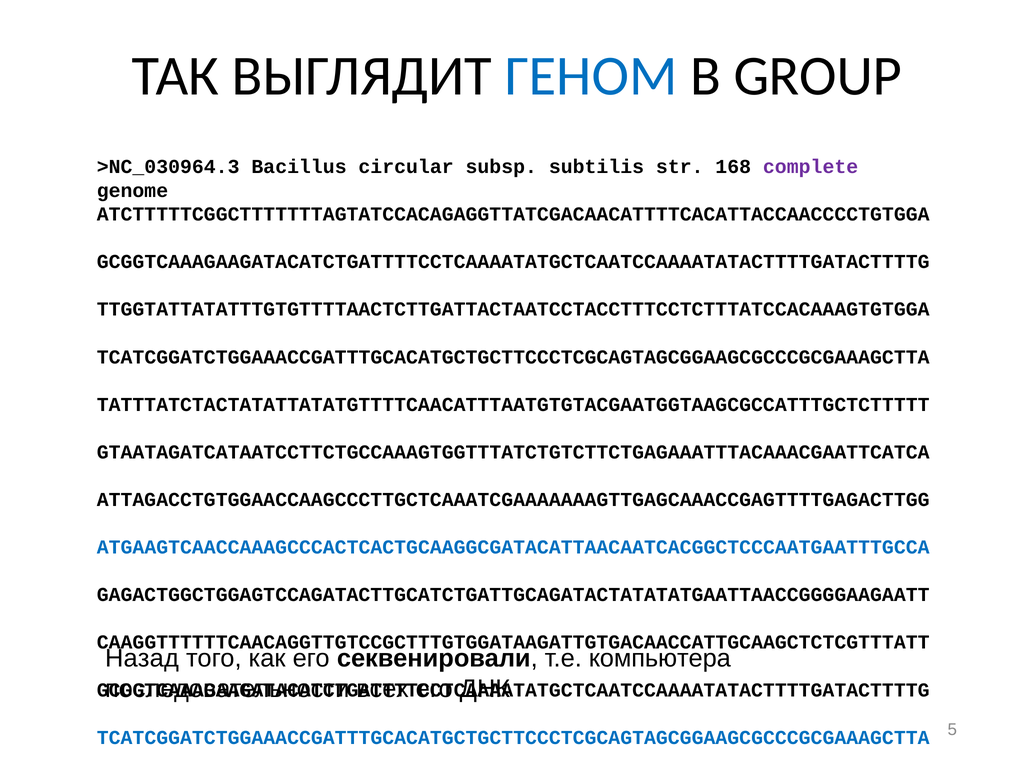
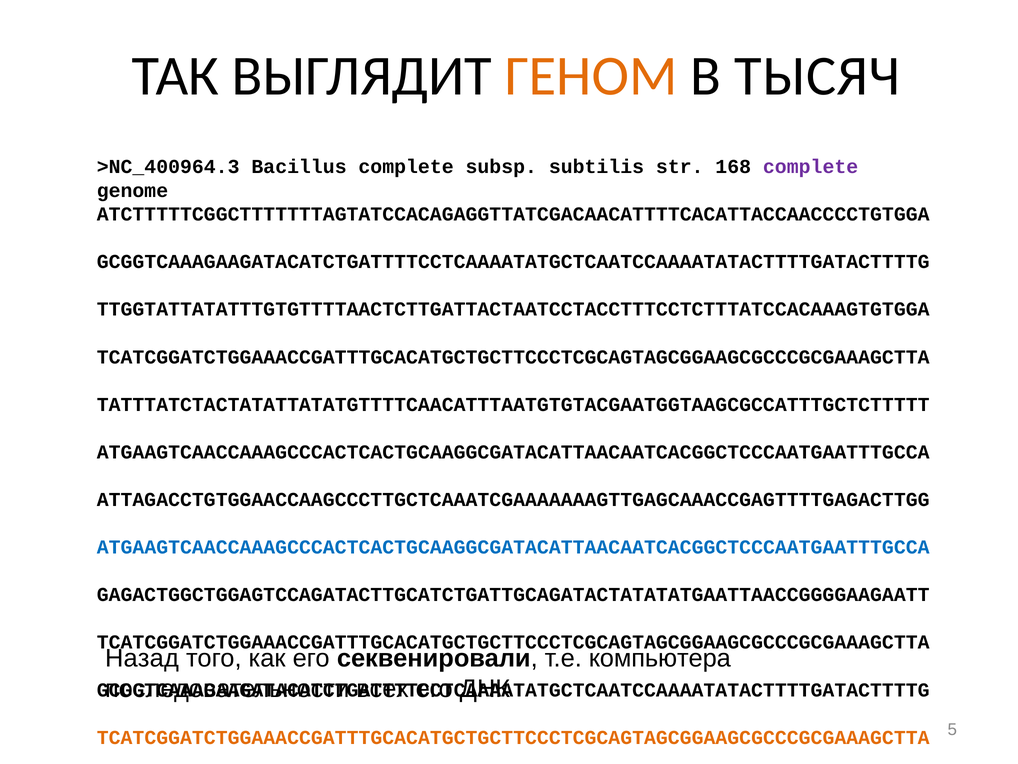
ГЕНОМ colour: blue -> orange
GROUP: GROUP -> ТЫСЯЧ
>NC_030964.3: >NC_030964.3 -> >NC_400964.3
Bacillus circular: circular -> complete
GTAATAGATCATAATCCTTCTGCCAAAGTGGTTTATCTGTCTTCTGAGAAATTTACAAACGAATTCATCA at (513, 452): GTAATAGATCATAATCCTTCTGCCAAAGTGGTTTATCTGTCTTCTGAGAAATTTACAAACGAATTCATCA -> ATGAAGTCAACCAAAGCCCACTCACTGCAAGGCGATACATTAACAATCACGGCTCCCAATGAATTTGCCA
CAAGGTTTTTTCAACAGGTTGTCCGCTTTGTGGATAAGATTGTGACAACCATTGCAAGCTCTCGTTTATT at (513, 642): CAAGGTTTTTTCAACAGGTTGTCCGCTTTGTGGATAAGATTGTGACAACCATTGCAAGCTCTCGTTTATT -> TCATCGGATCTGGAAACCGATTTGCACATGCTGCTTCCCTCGCAGTAGCGGAAGCGCCCGCGAAAGCTTA
TCATCGGATCTGGAAACCGATTTGCACATGCTGCTTCCCTCGCAGTAGCGGAAGCGCCCGCGAAAGCTTA at (513, 737) colour: blue -> orange
